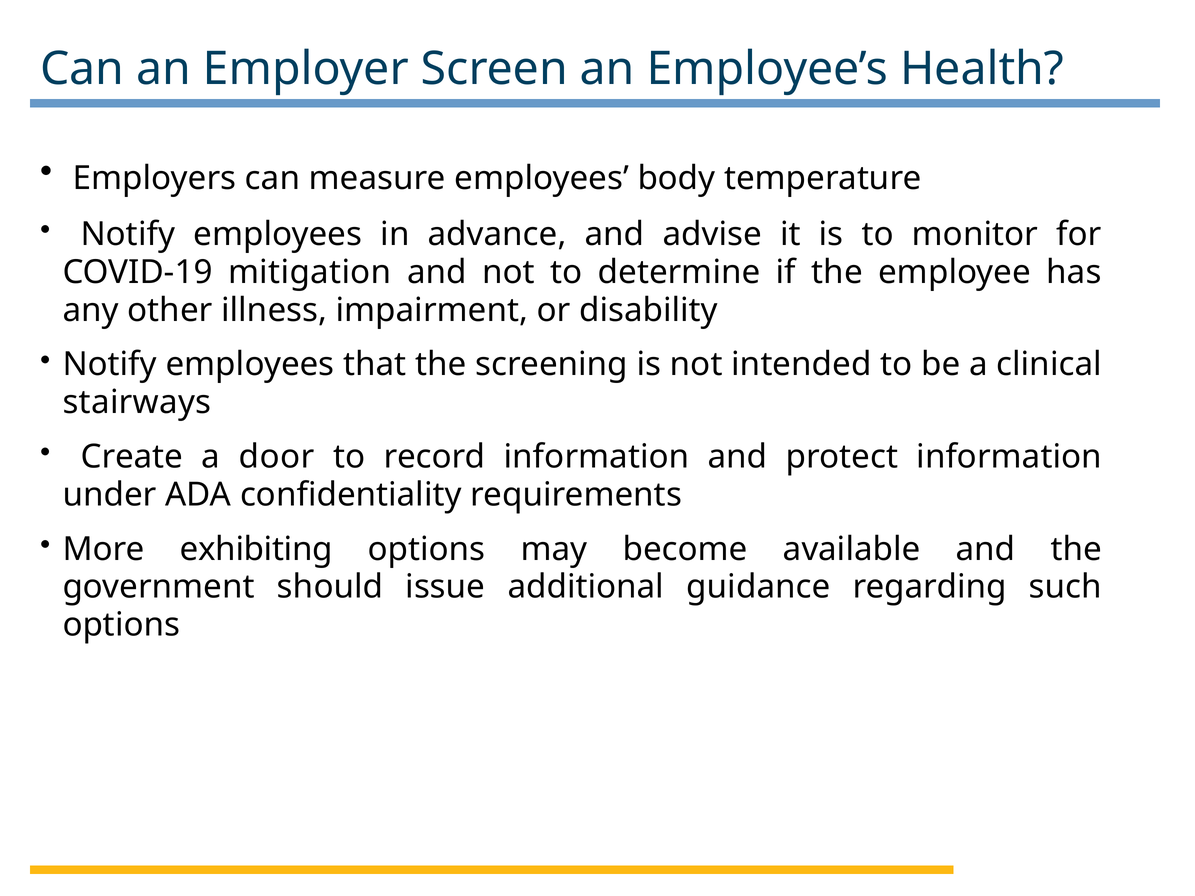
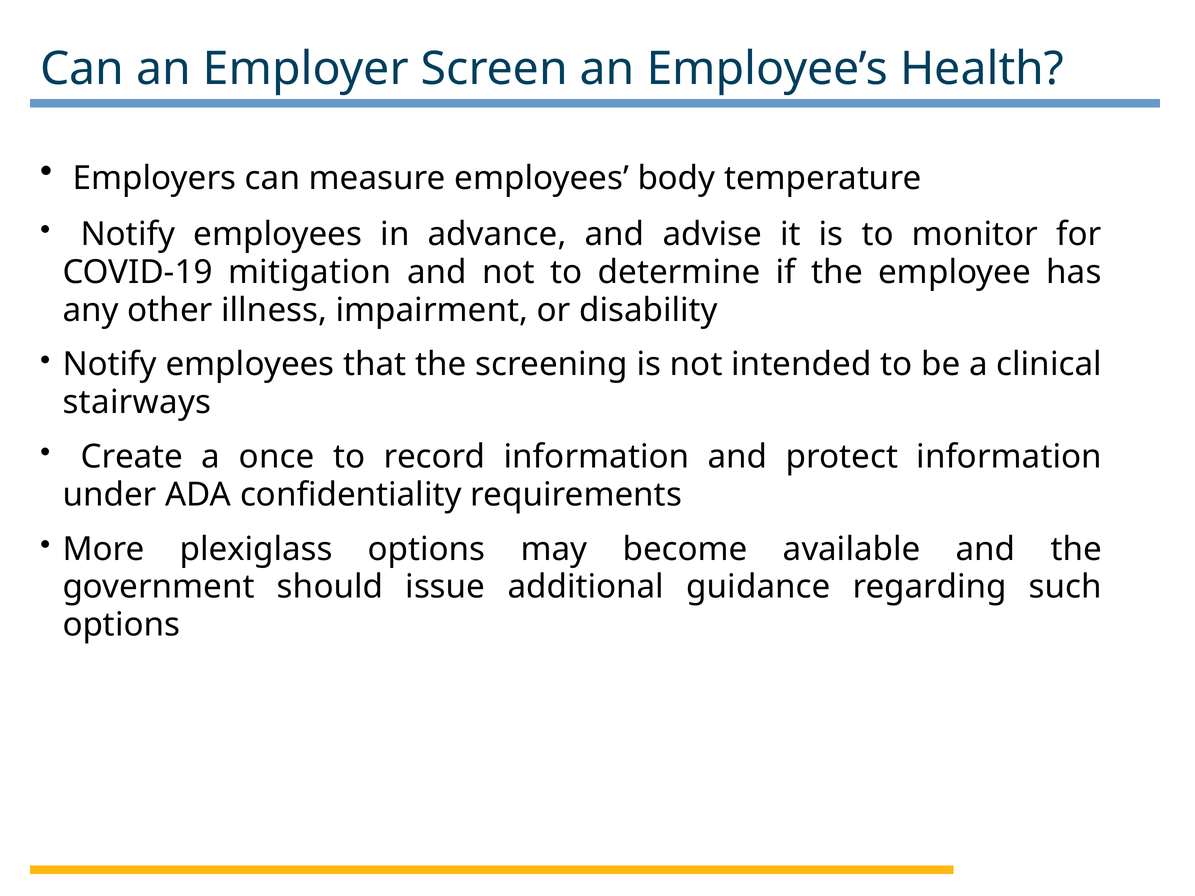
door: door -> once
exhibiting: exhibiting -> plexiglass
